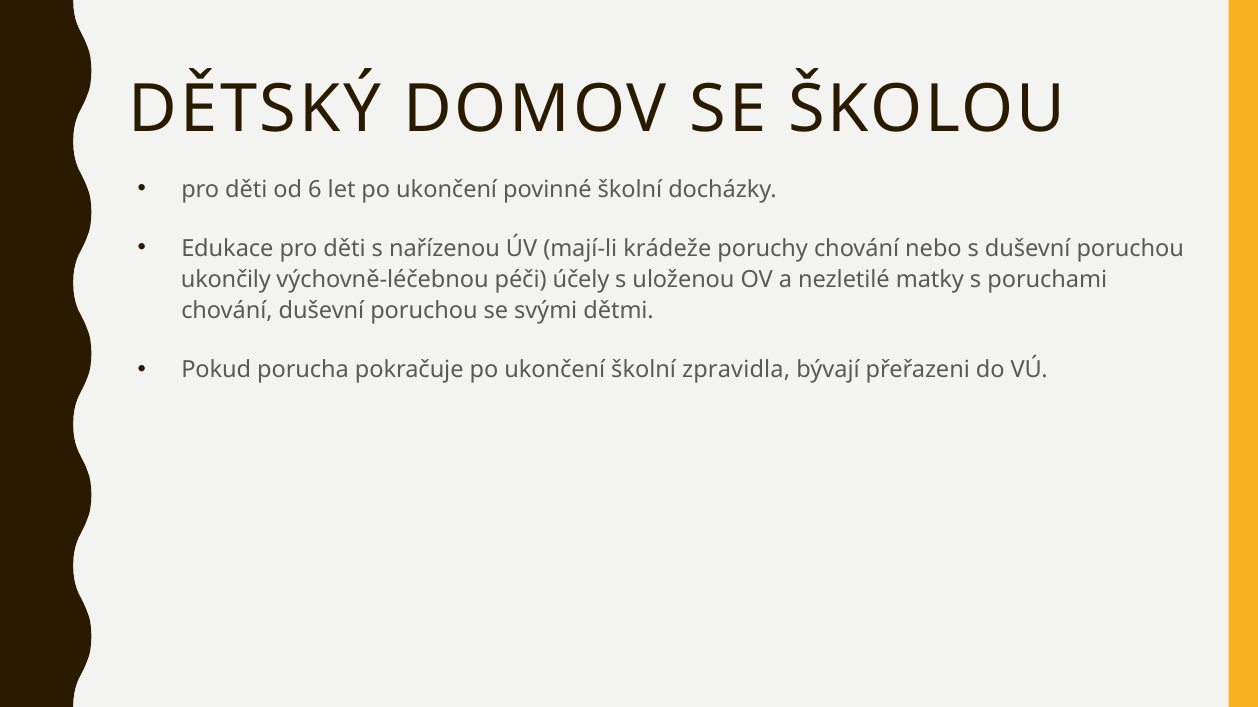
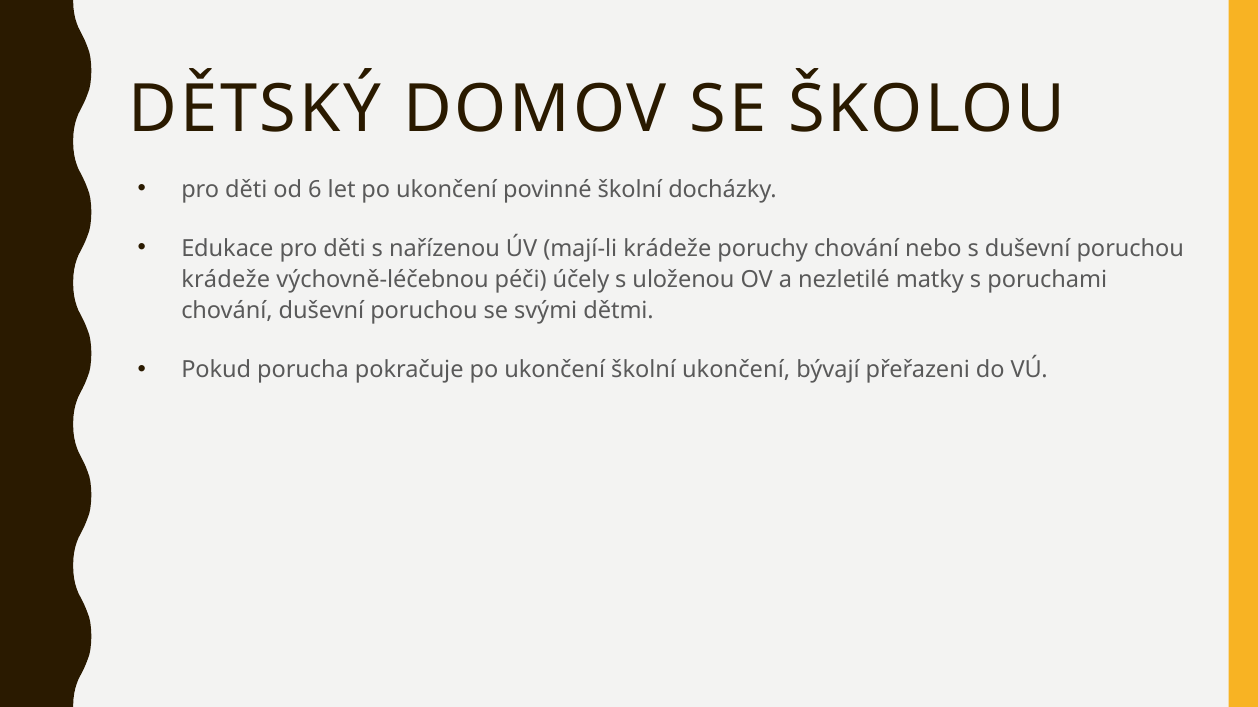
ukončily at (226, 280): ukončily -> krádeže
školní zpravidla: zpravidla -> ukončení
